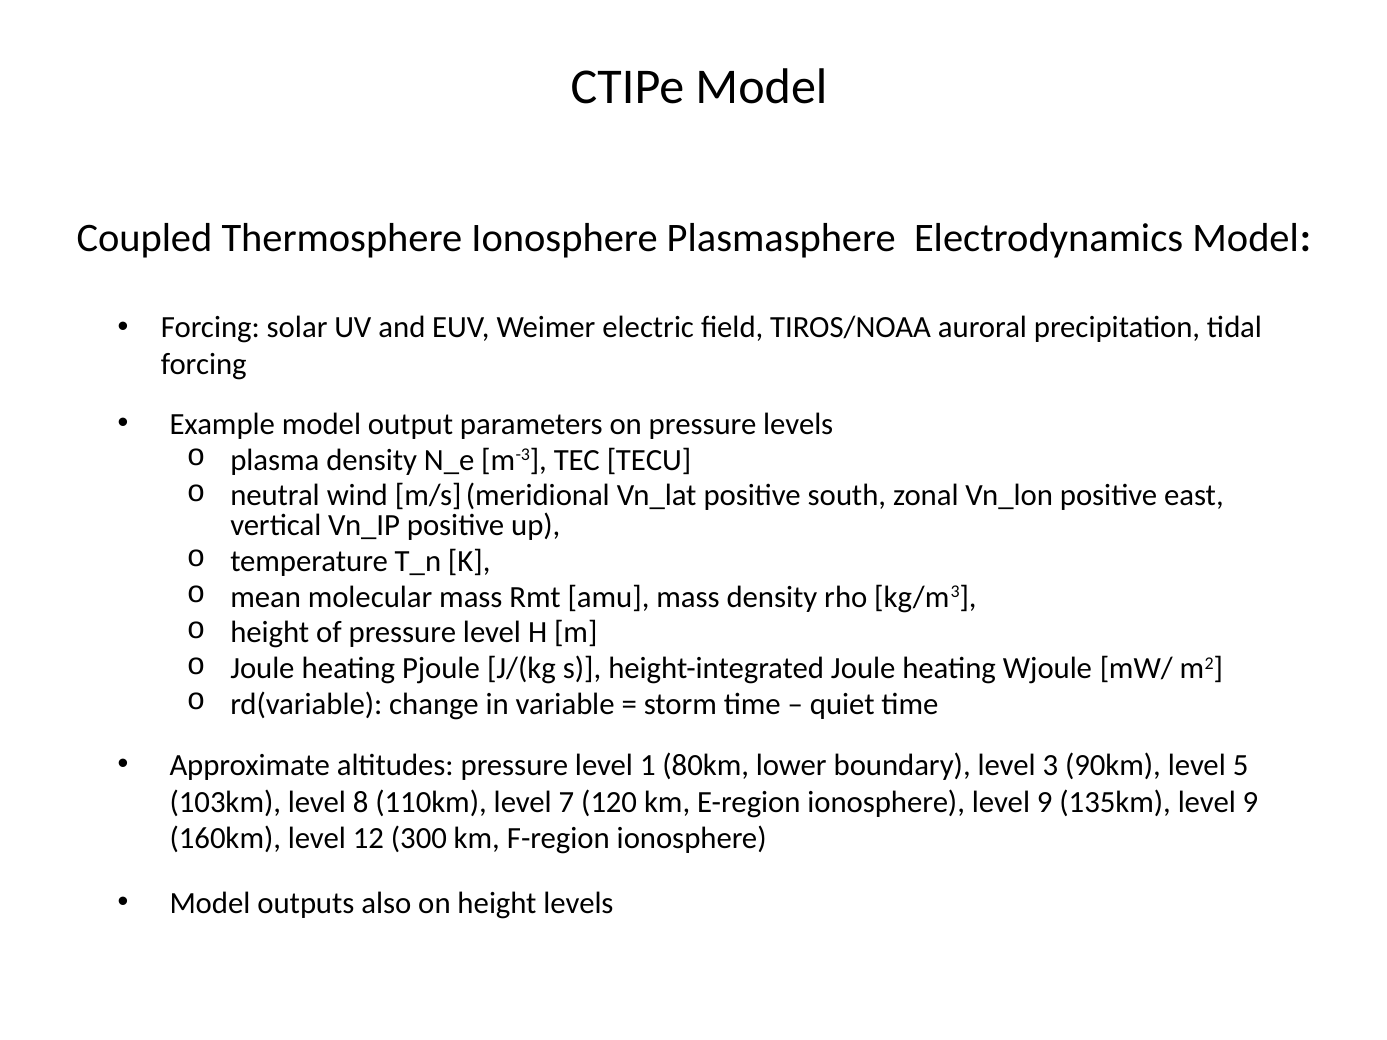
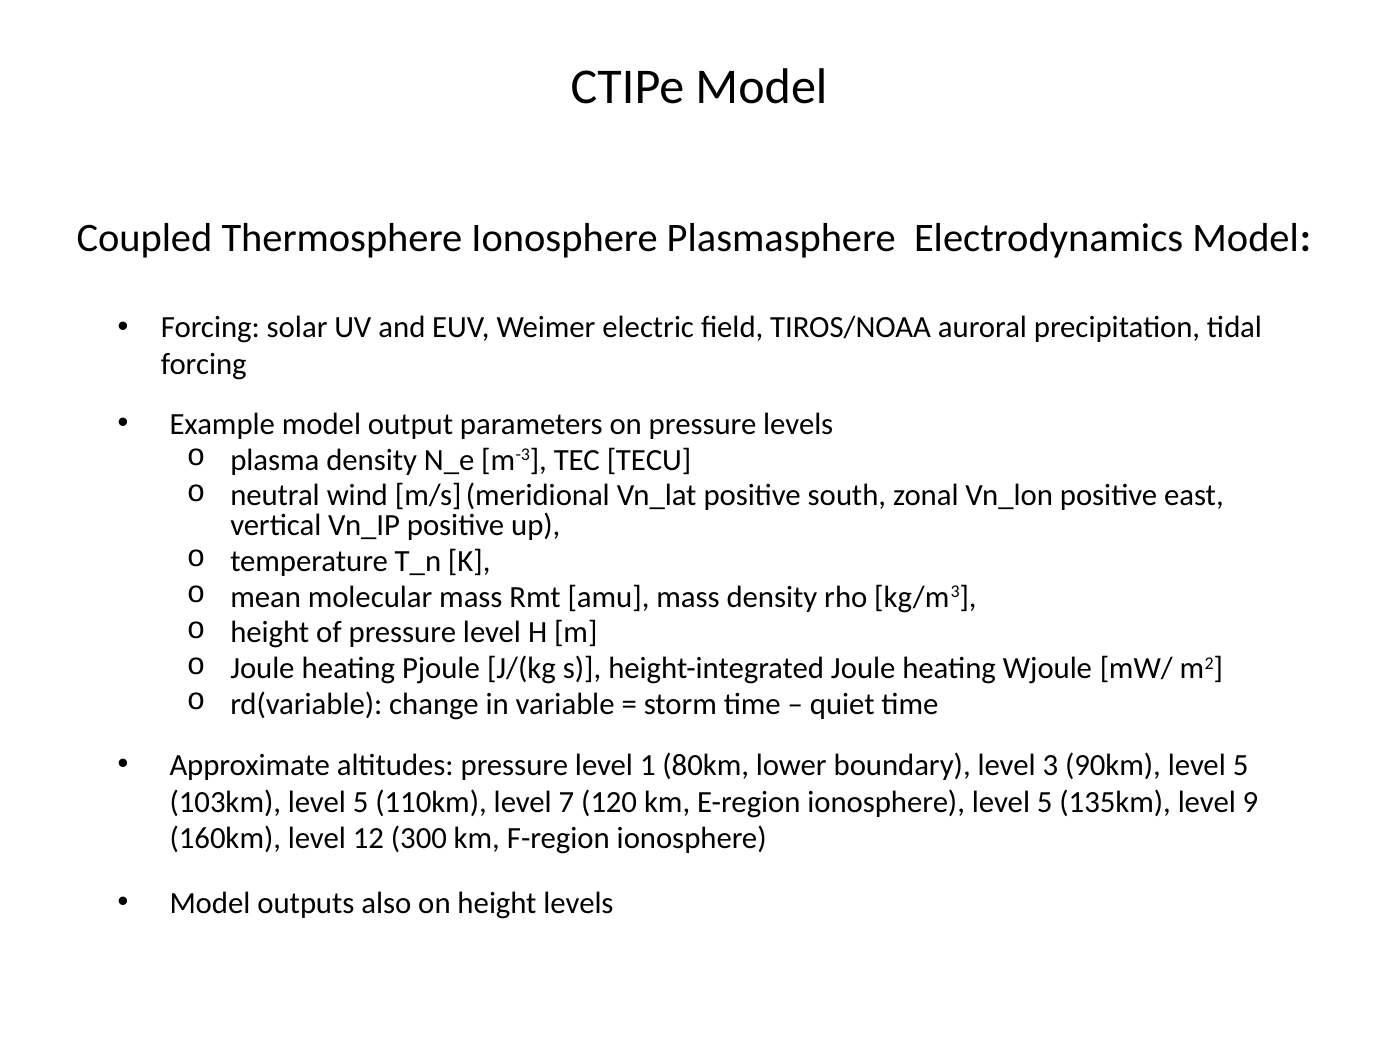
103km level 8: 8 -> 5
ionosphere level 9: 9 -> 5
